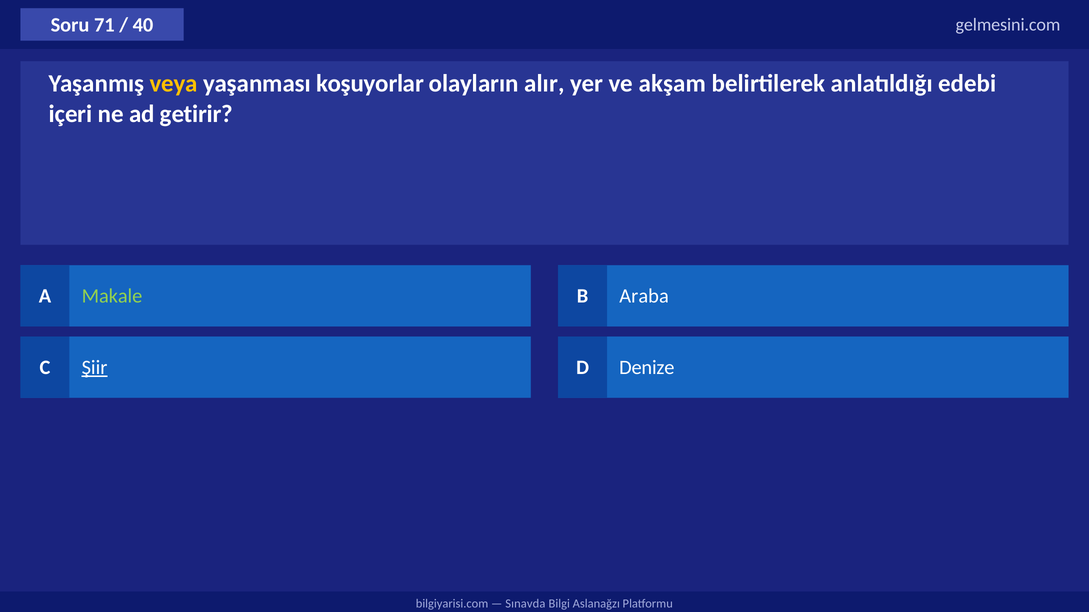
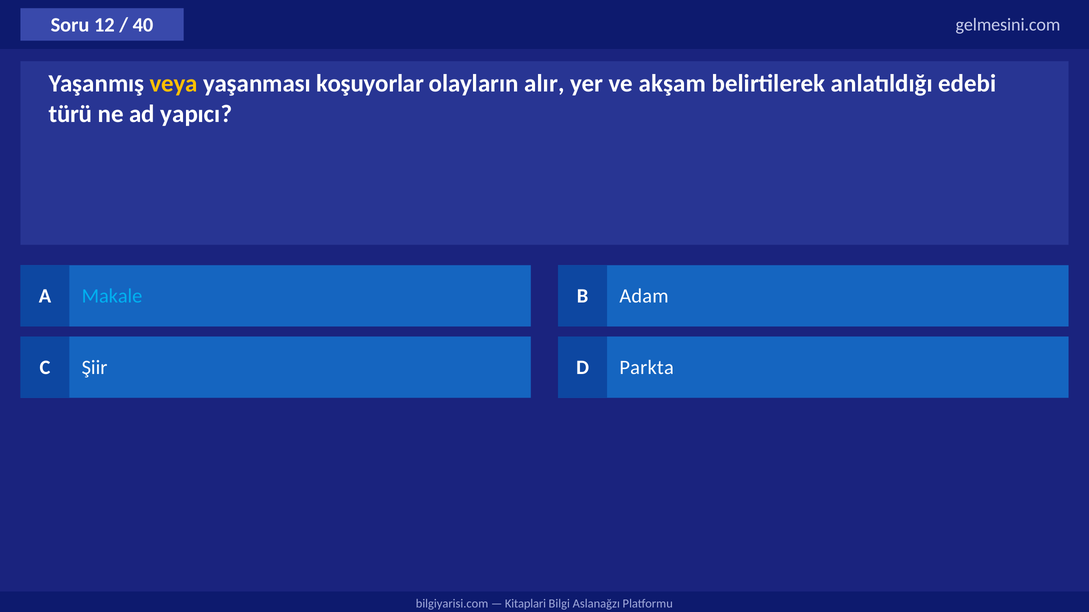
71: 71 -> 12
içeri: içeri -> türü
getirir: getirir -> yapıcı
Makale colour: light green -> light blue
Araba: Araba -> Adam
Şiir underline: present -> none
Denize: Denize -> Parkta
Sınavda: Sınavda -> Kitaplari
